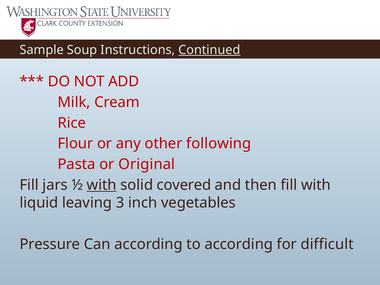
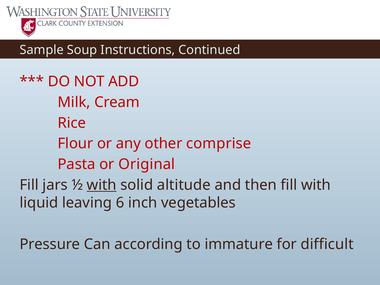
Continued underline: present -> none
following: following -> comprise
covered: covered -> altitude
3: 3 -> 6
to according: according -> immature
